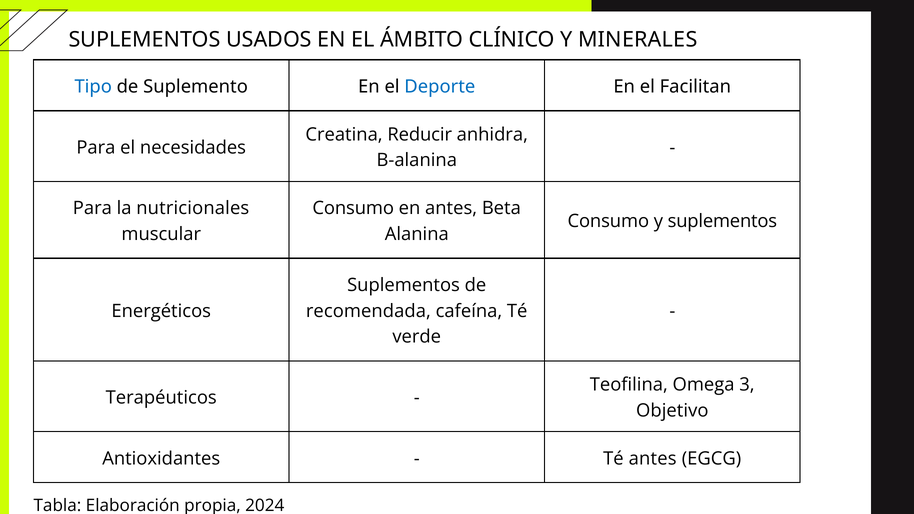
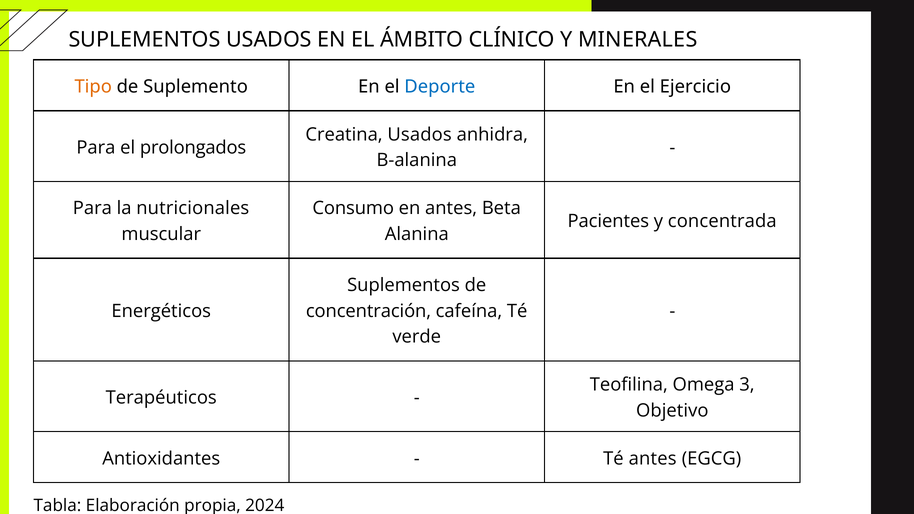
Tipo colour: blue -> orange
Facilitan: Facilitan -> Ejercicio
Creatina Reducir: Reducir -> Usados
necesidades: necesidades -> prolongados
Consumo at (608, 221): Consumo -> Pacientes
y suplementos: suplementos -> concentrada
recomendada: recomendada -> concentración
